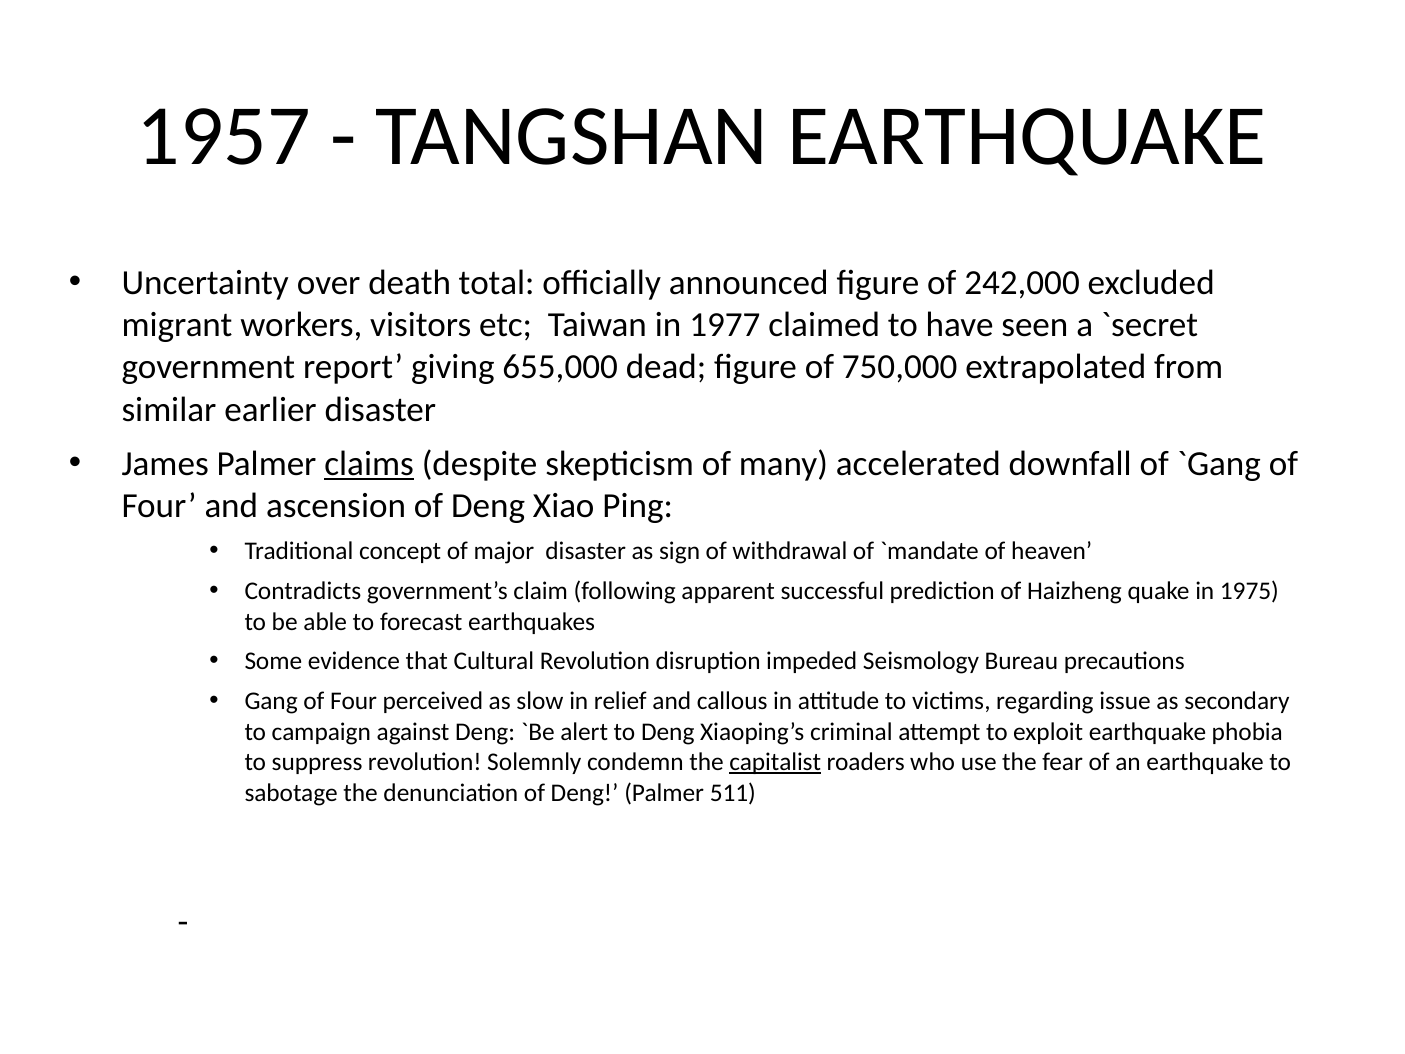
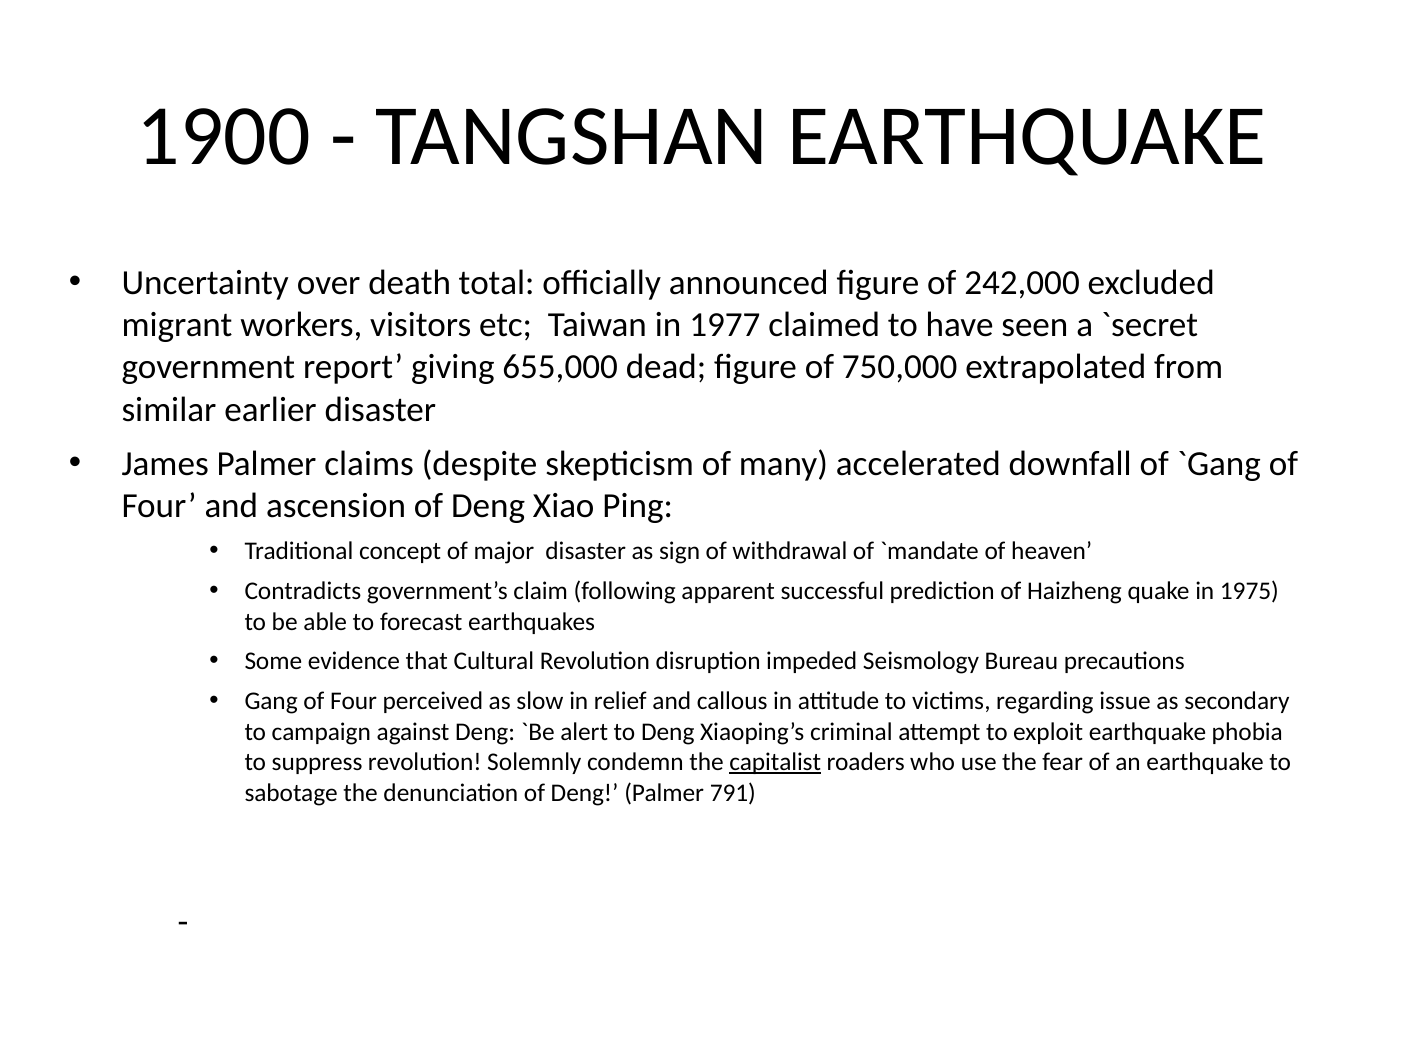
1957: 1957 -> 1900
claims underline: present -> none
511: 511 -> 791
